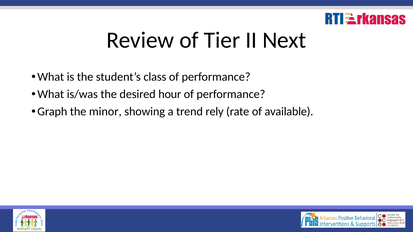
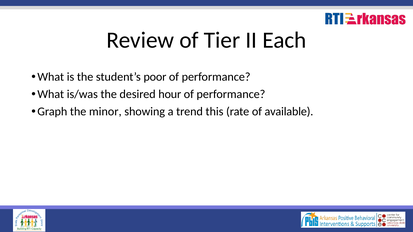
Next: Next -> Each
class: class -> poor
rely: rely -> this
